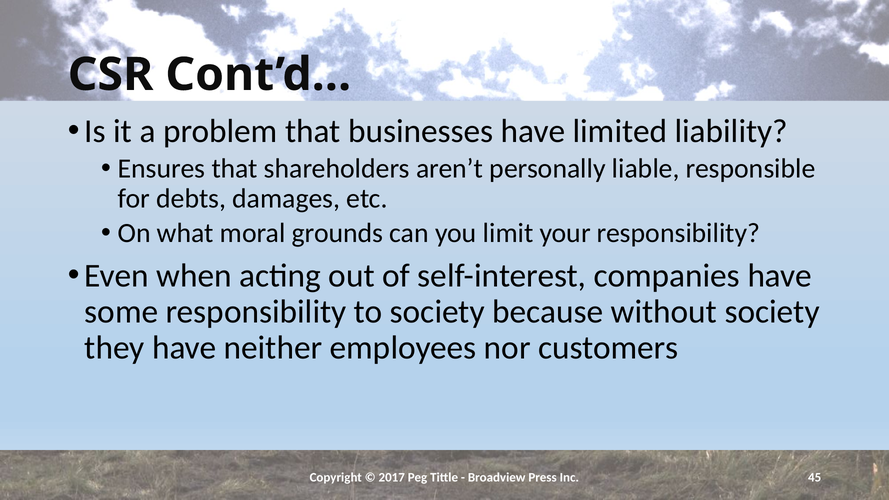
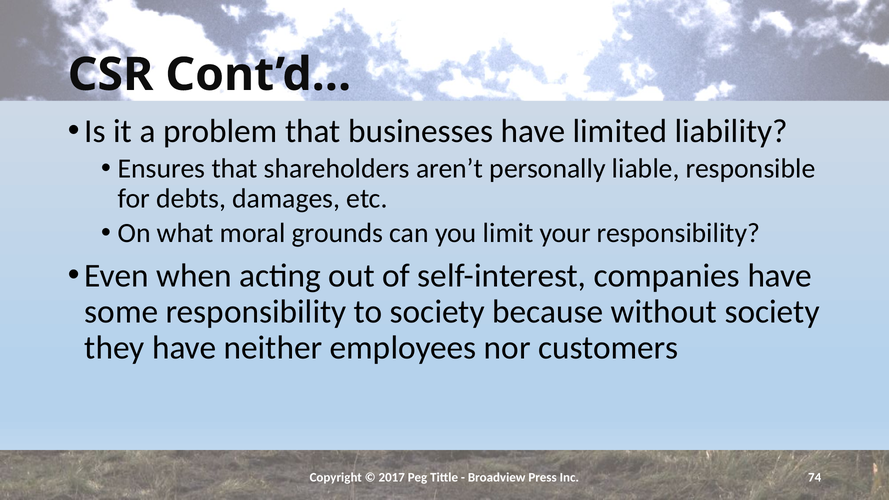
45: 45 -> 74
